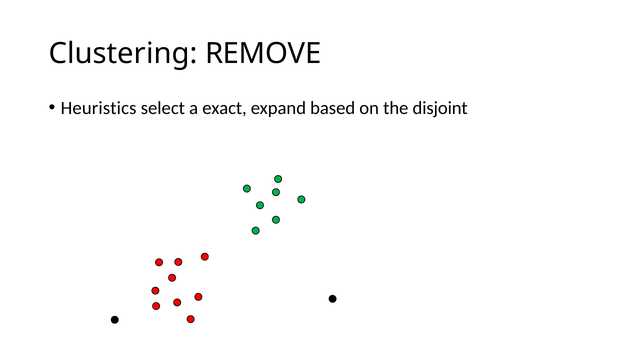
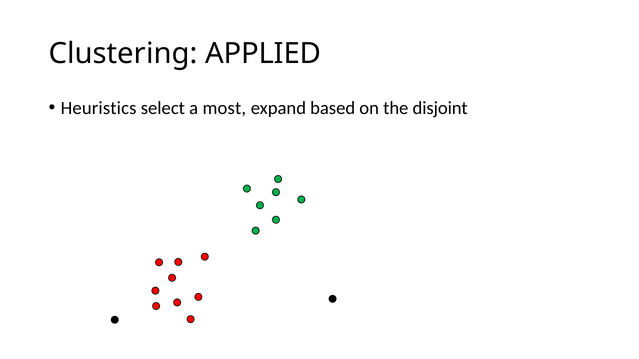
REMOVE: REMOVE -> APPLIED
exact: exact -> most
